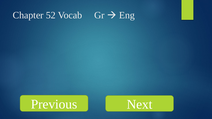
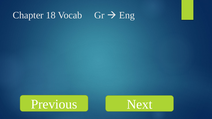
52: 52 -> 18
